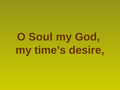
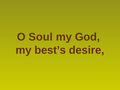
time’s: time’s -> best’s
